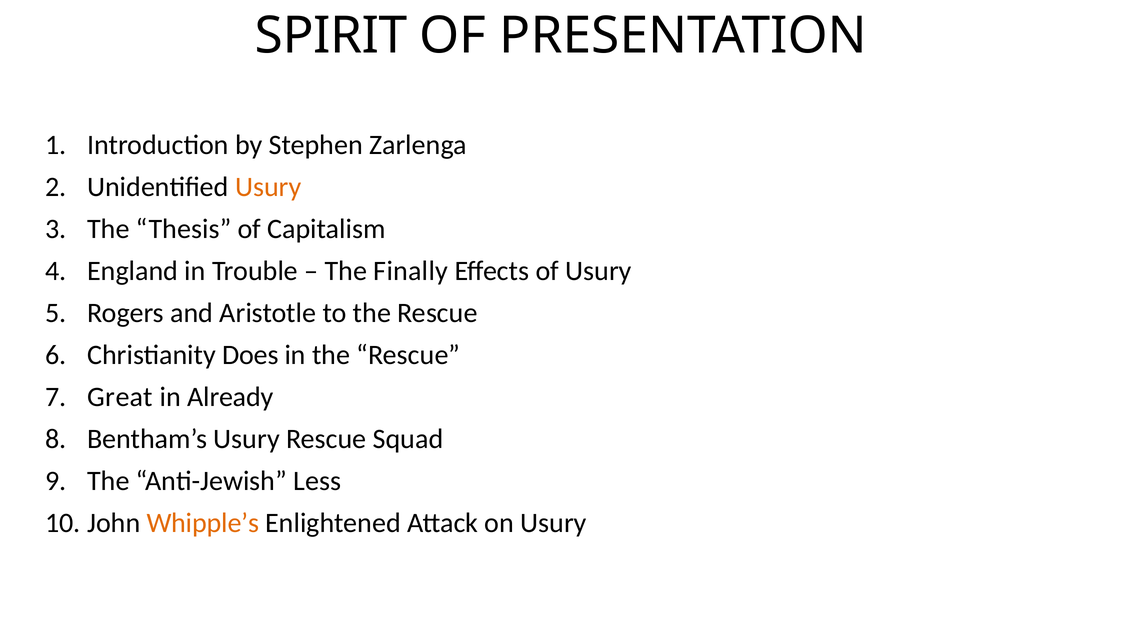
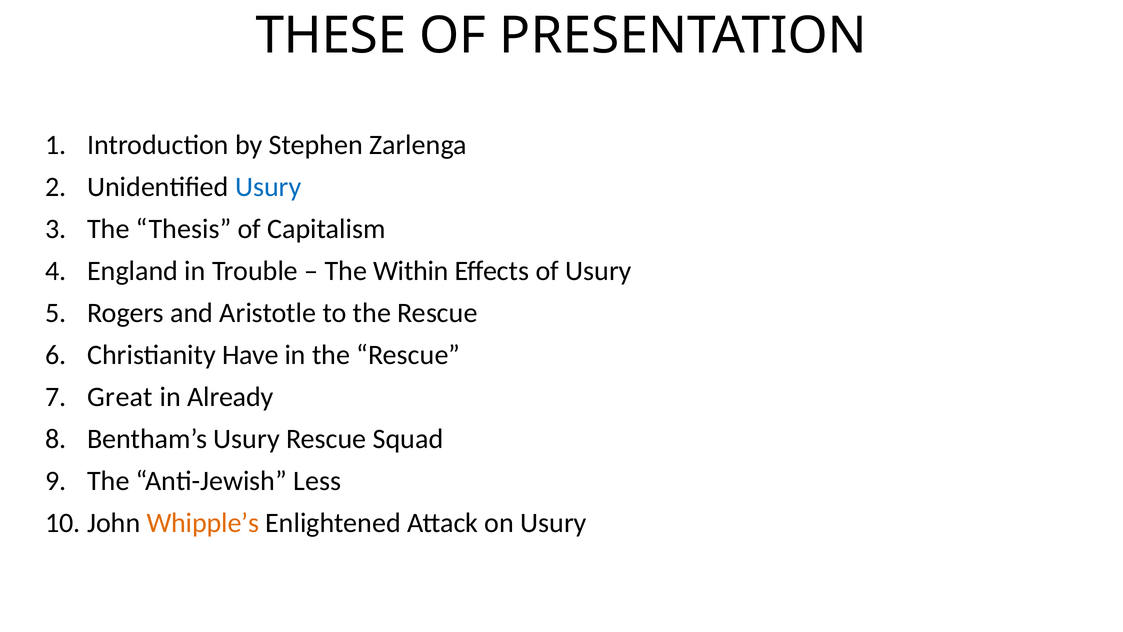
SPIRIT: SPIRIT -> THESE
Usury at (268, 187) colour: orange -> blue
Finally: Finally -> Within
Does: Does -> Have
